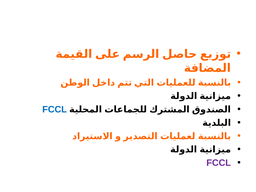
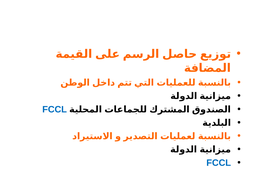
FCCL at (219, 163) colour: purple -> blue
